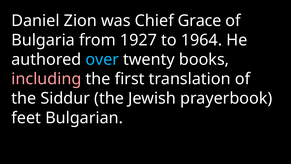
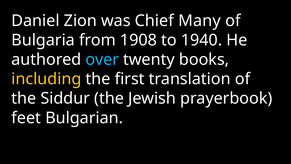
Grace: Grace -> Many
1927: 1927 -> 1908
1964: 1964 -> 1940
including colour: pink -> yellow
